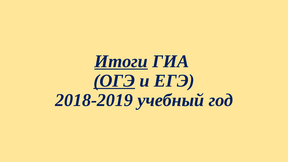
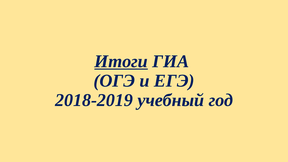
ОГЭ underline: present -> none
